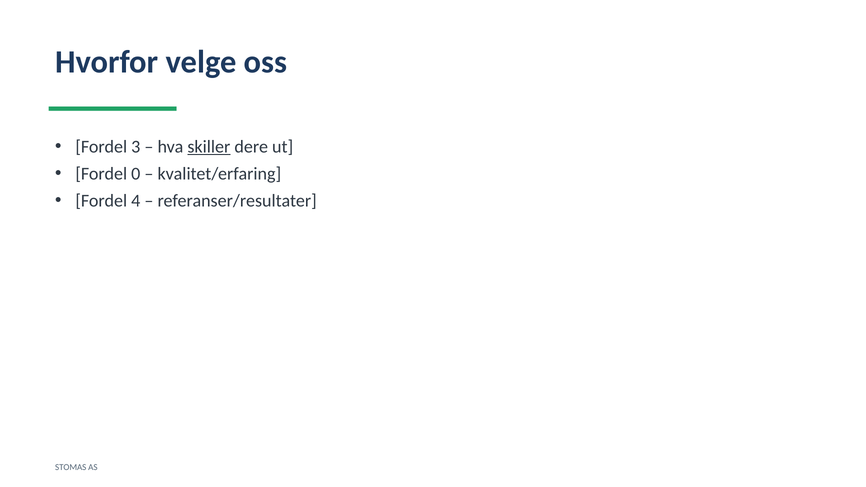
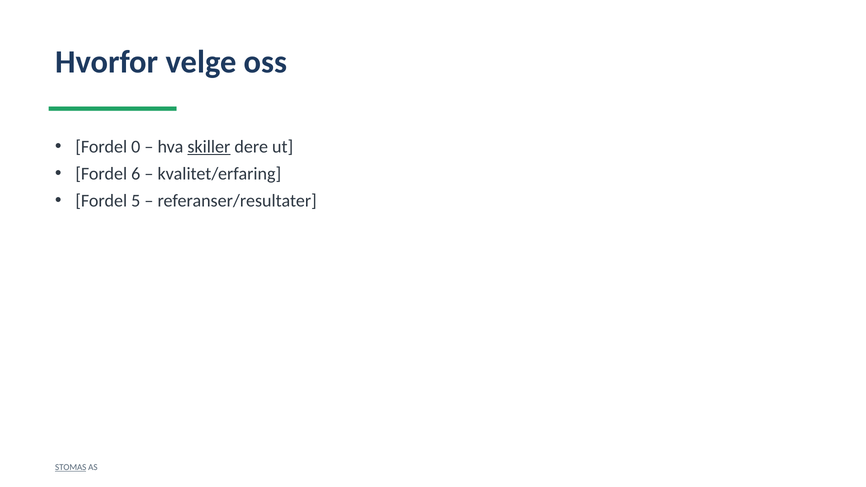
3: 3 -> 0
0: 0 -> 6
4: 4 -> 5
STOMAS underline: none -> present
